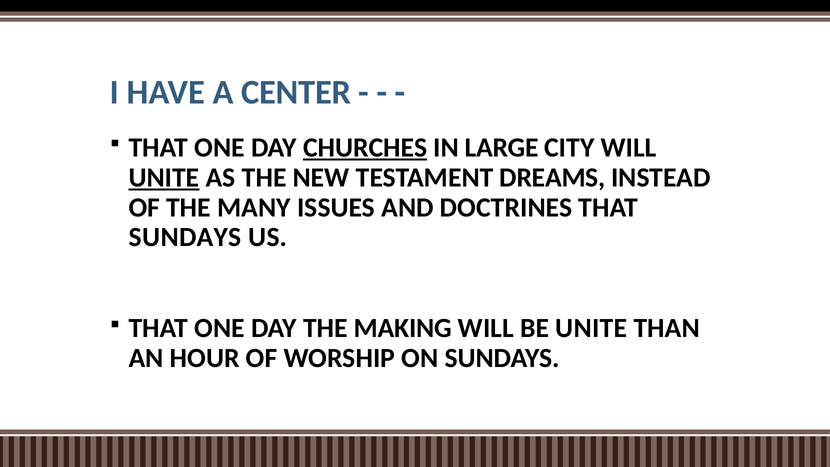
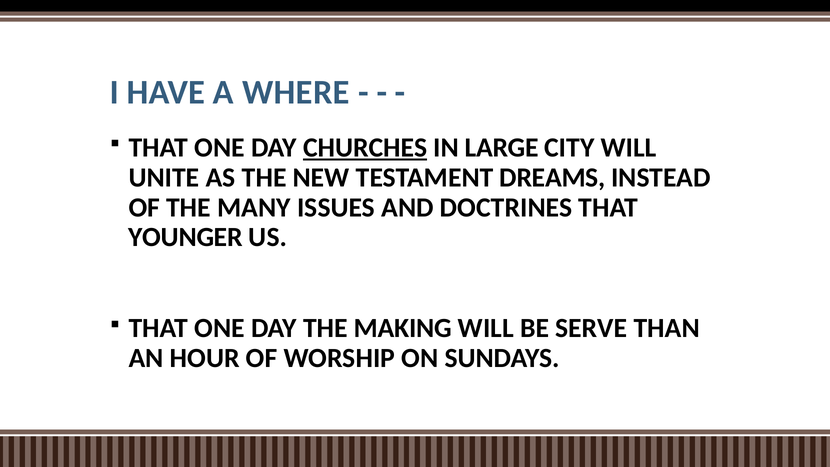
CENTER: CENTER -> WHERE
UNITE at (164, 178) underline: present -> none
SUNDAYS at (185, 237): SUNDAYS -> YOUNGER
BE UNITE: UNITE -> SERVE
